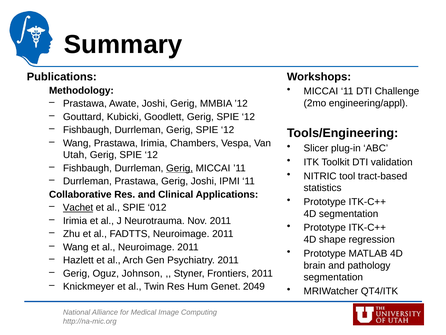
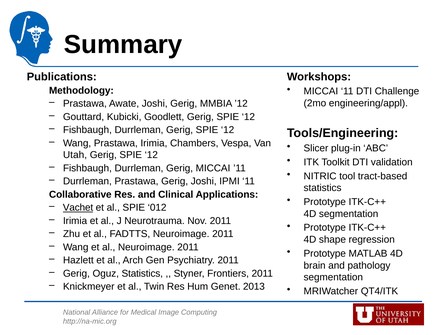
Gerig at (180, 168) underline: present -> none
Oguz Johnson: Johnson -> Statistics
2049: 2049 -> 2013
